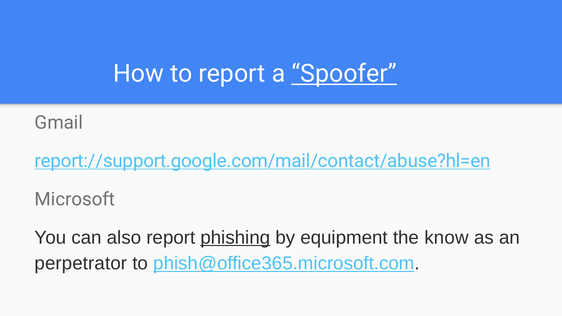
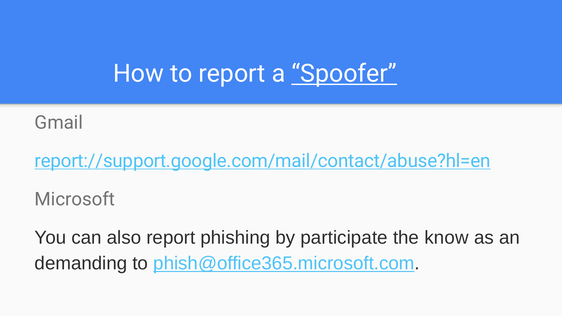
phishing underline: present -> none
equipment: equipment -> participate
perpetrator: perpetrator -> demanding
